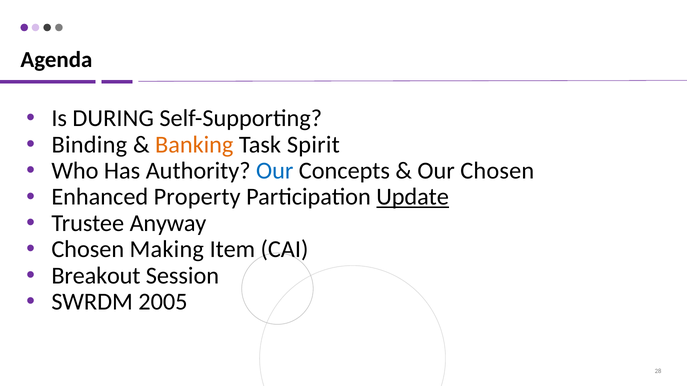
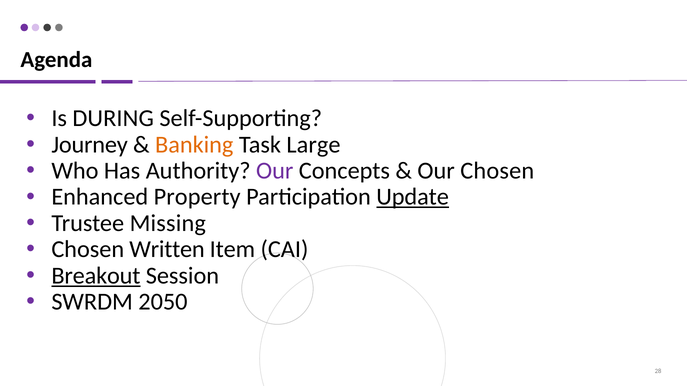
Binding: Binding -> Journey
Spirit: Spirit -> Large
Our at (275, 171) colour: blue -> purple
Anyway: Anyway -> Missing
Making: Making -> Written
Breakout underline: none -> present
2005: 2005 -> 2050
